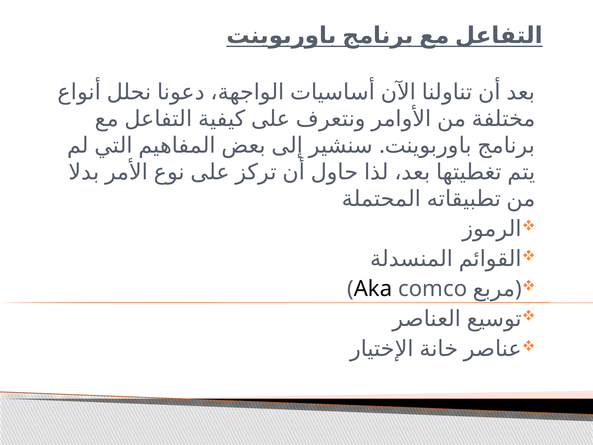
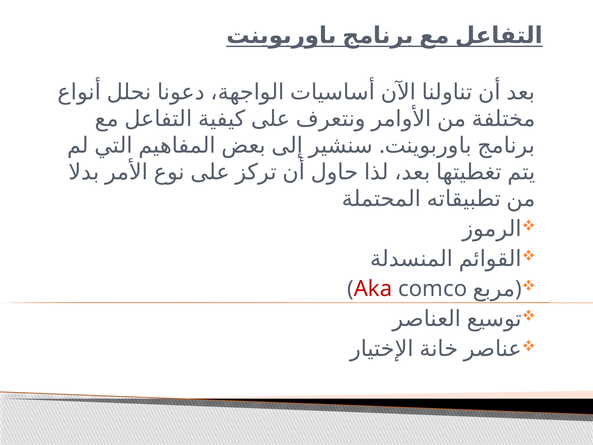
Aka colour: black -> red
